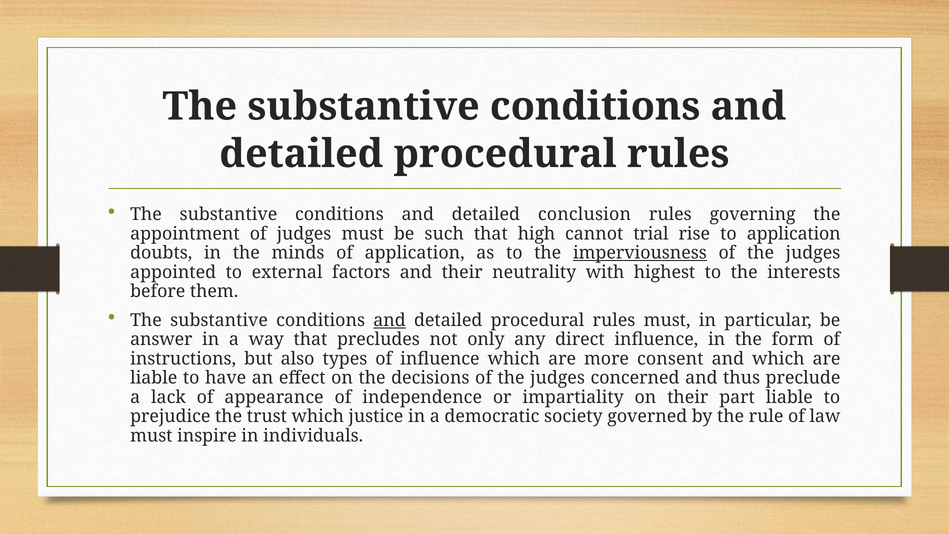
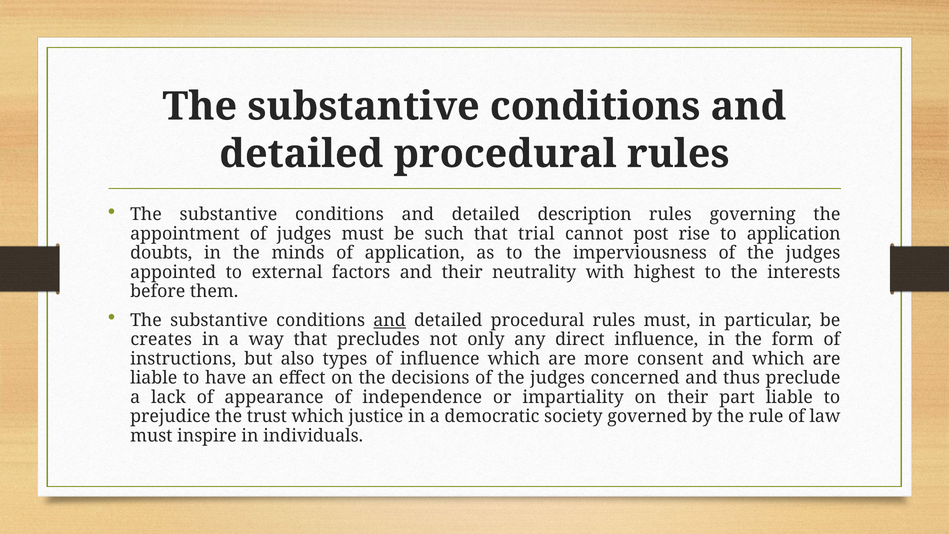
conclusion: conclusion -> description
high: high -> trial
trial: trial -> post
imperviousness underline: present -> none
answer: answer -> creates
